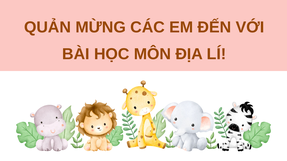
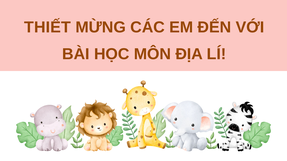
QUẢN: QUẢN -> THIẾT
